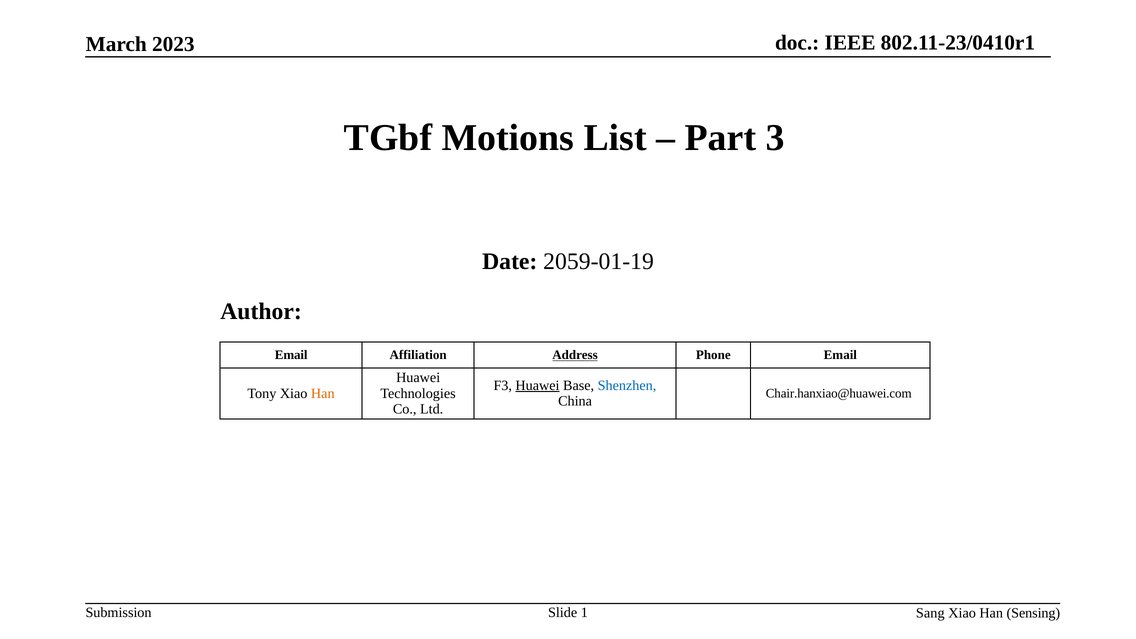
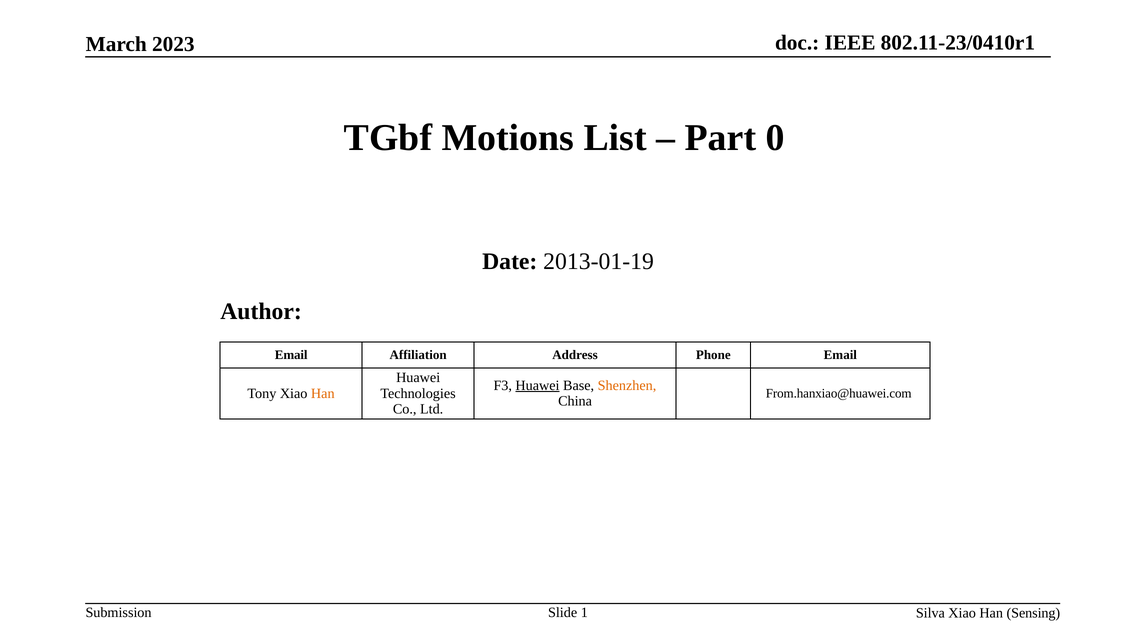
3: 3 -> 0
2059-01-19: 2059-01-19 -> 2013-01-19
Address underline: present -> none
Shenzhen colour: blue -> orange
Chair.hanxiao@huawei.com: Chair.hanxiao@huawei.com -> From.hanxiao@huawei.com
Sang: Sang -> Silva
